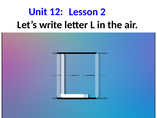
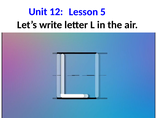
2: 2 -> 5
